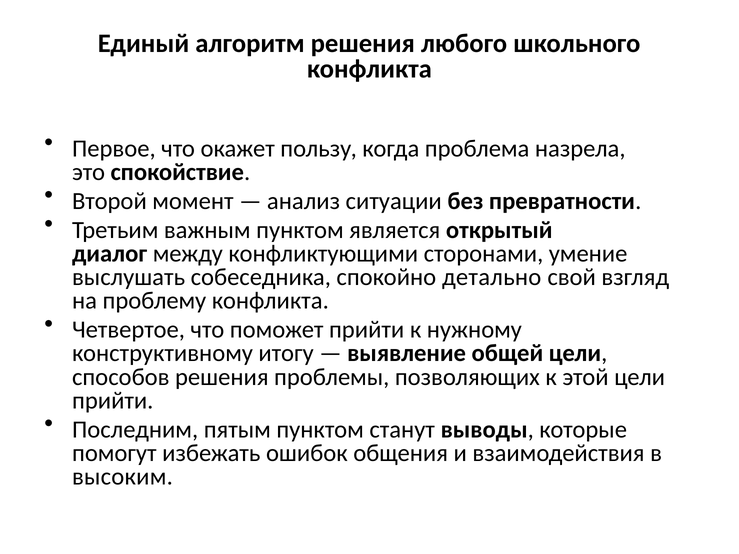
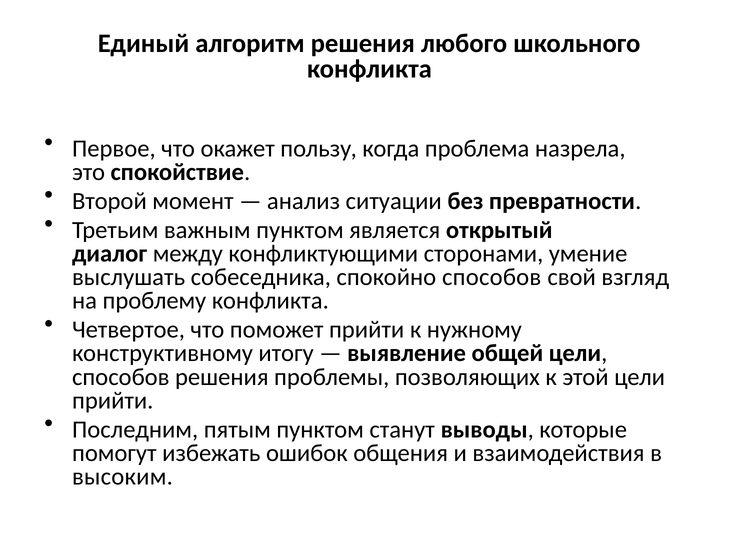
спокойно детально: детально -> способов
